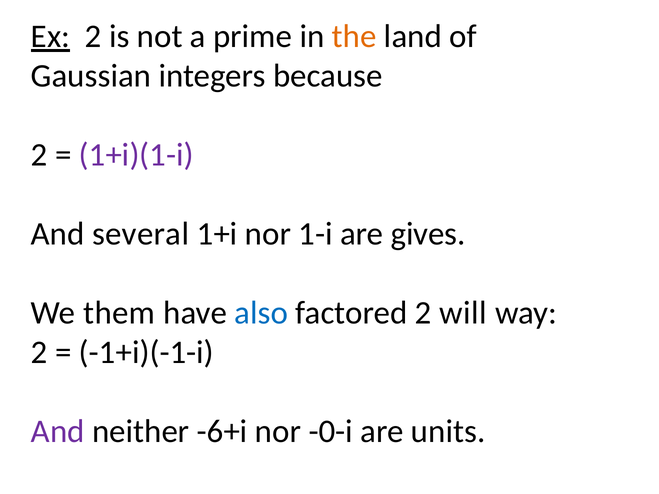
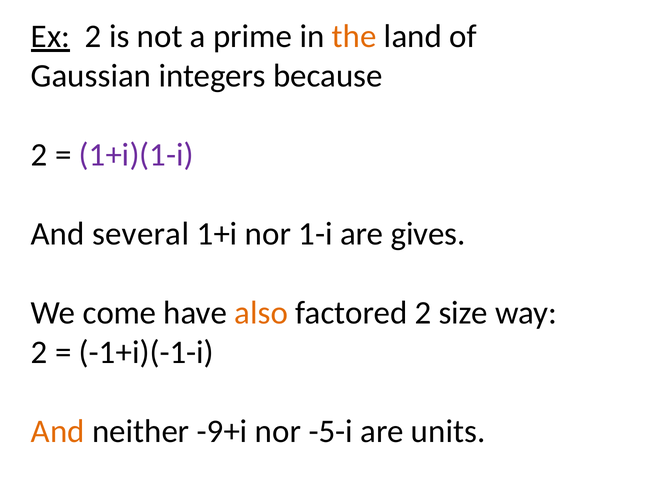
them: them -> come
also colour: blue -> orange
will: will -> size
And at (58, 432) colour: purple -> orange
-6+i: -6+i -> -9+i
-0-i: -0-i -> -5-i
